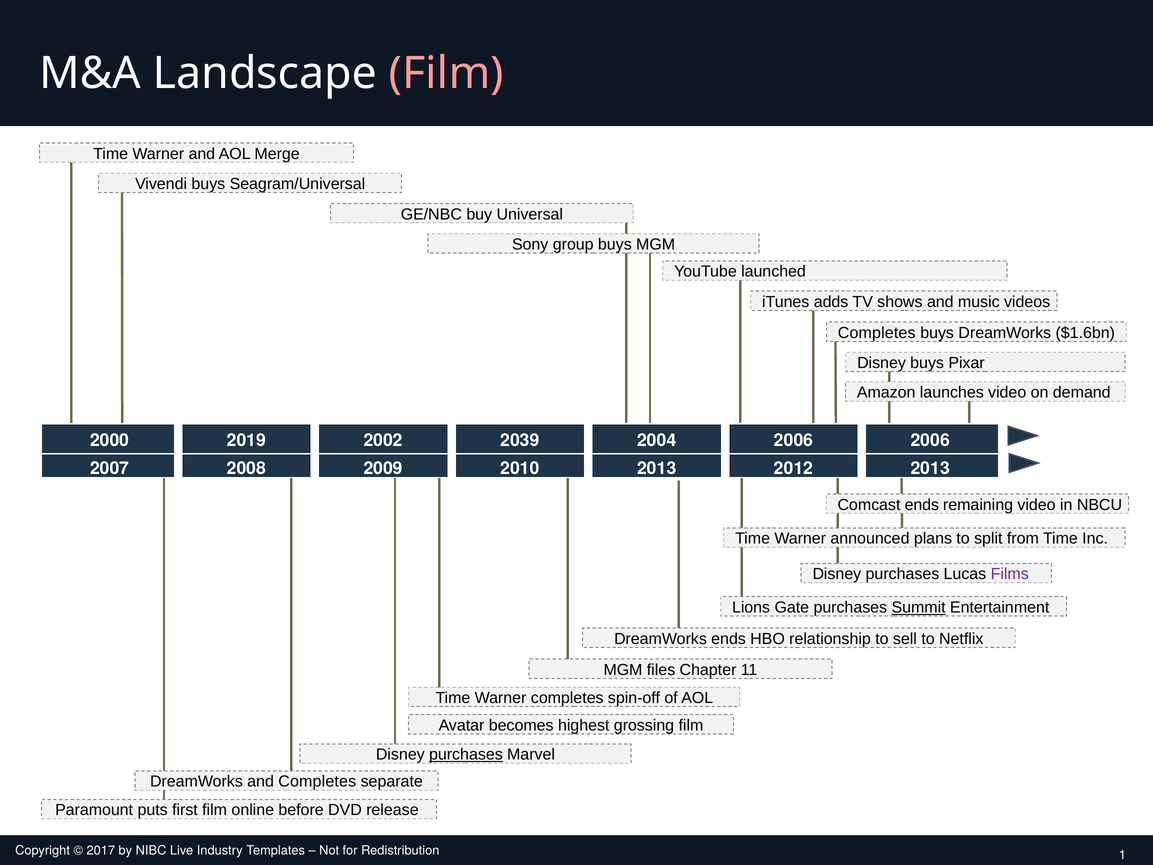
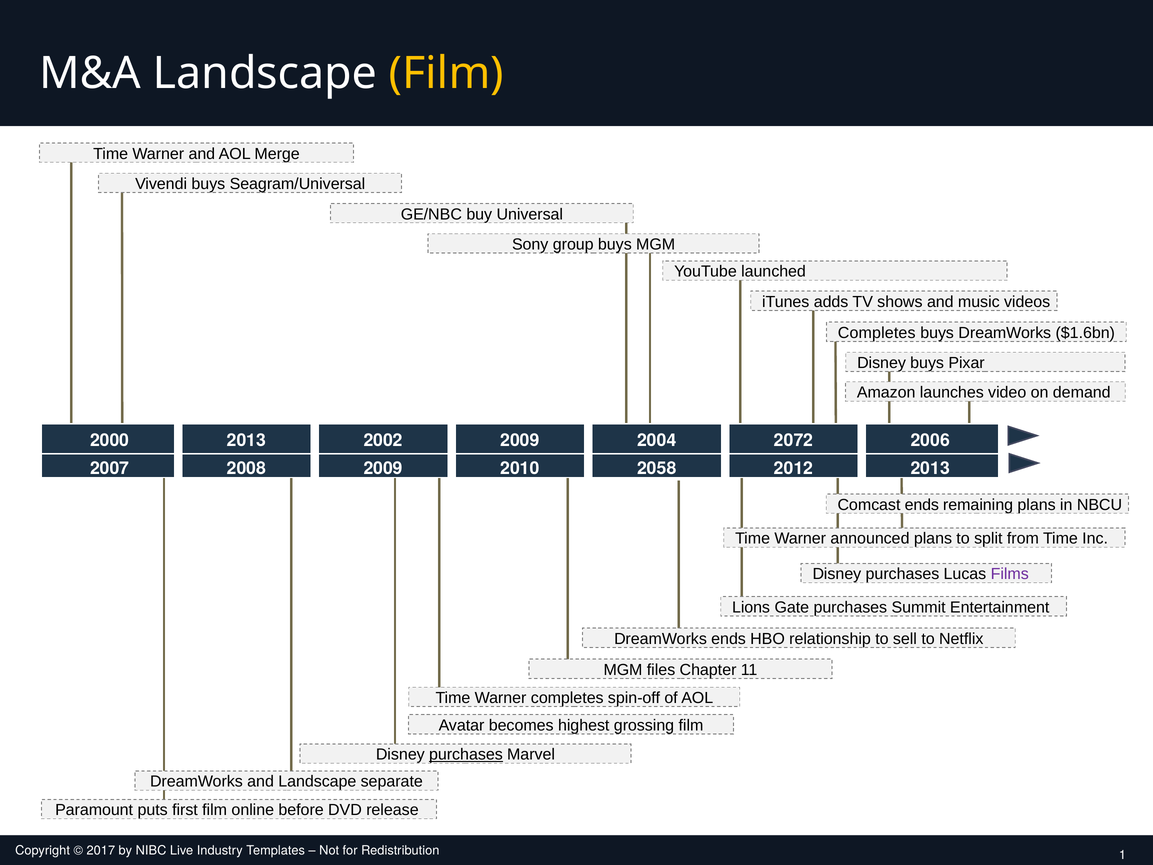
Film at (446, 73) colour: pink -> yellow
2000 2019: 2019 -> 2013
2002 2039: 2039 -> 2009
2004 2006: 2006 -> 2072
2010 2013: 2013 -> 2058
remaining video: video -> plans
Summit underline: present -> none
and Completes: Completes -> Landscape
